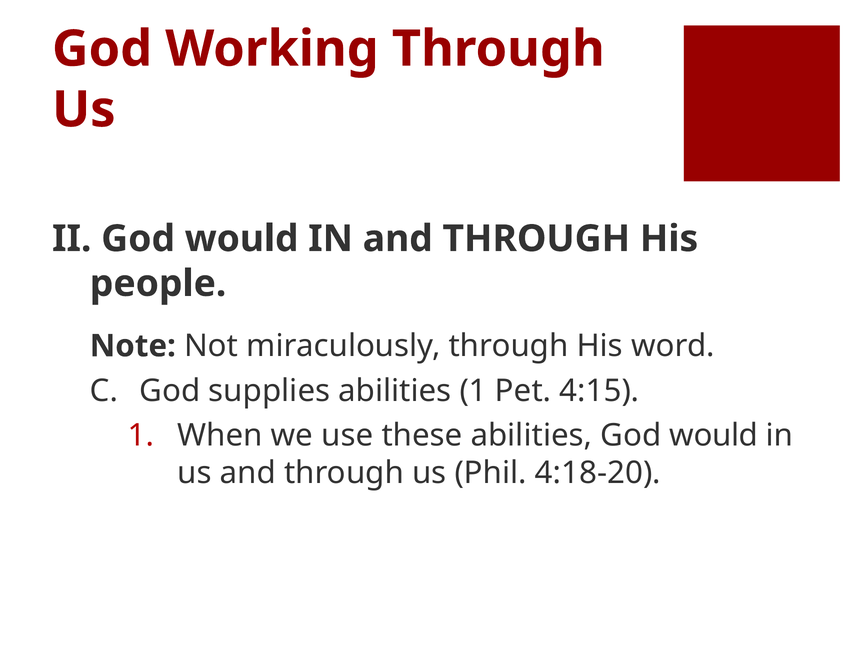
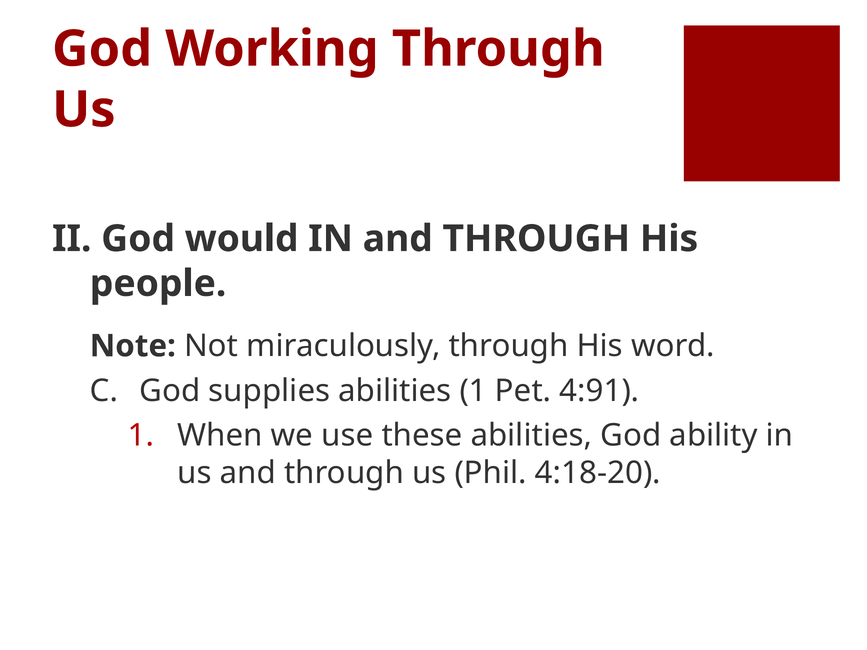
4:15: 4:15 -> 4:91
abilities God would: would -> ability
